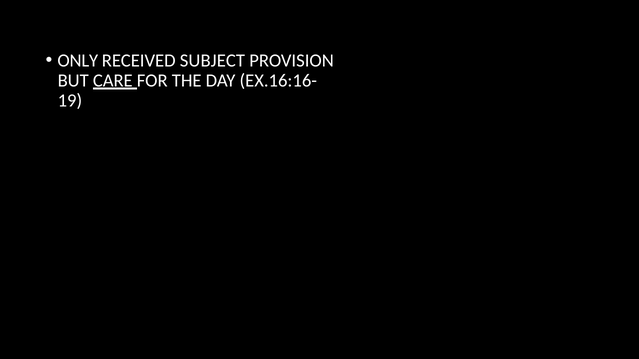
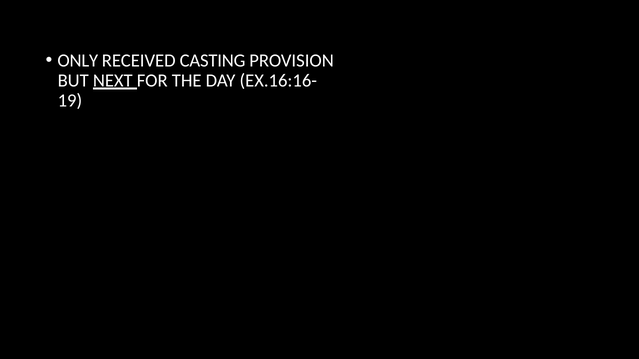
SUBJECT: SUBJECT -> CASTING
CARE: CARE -> NEXT
